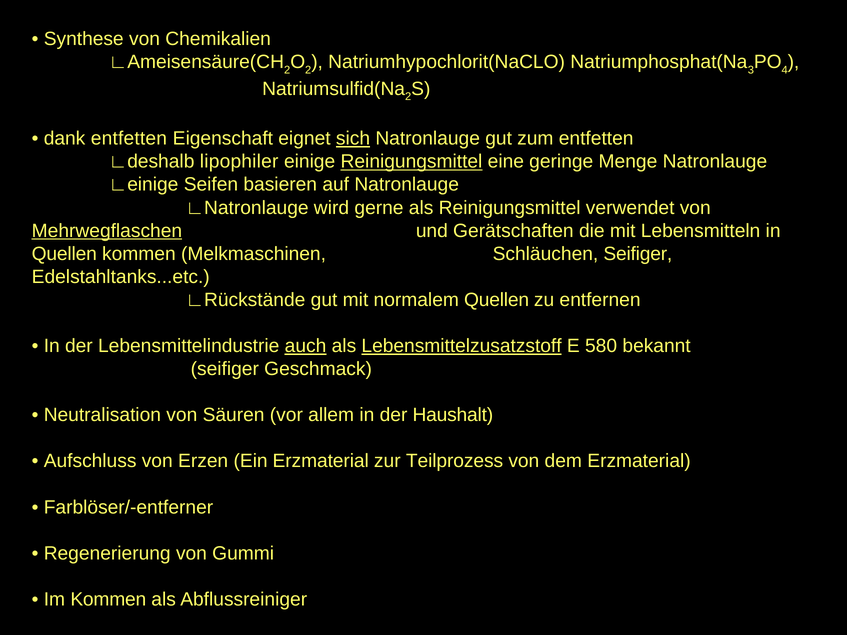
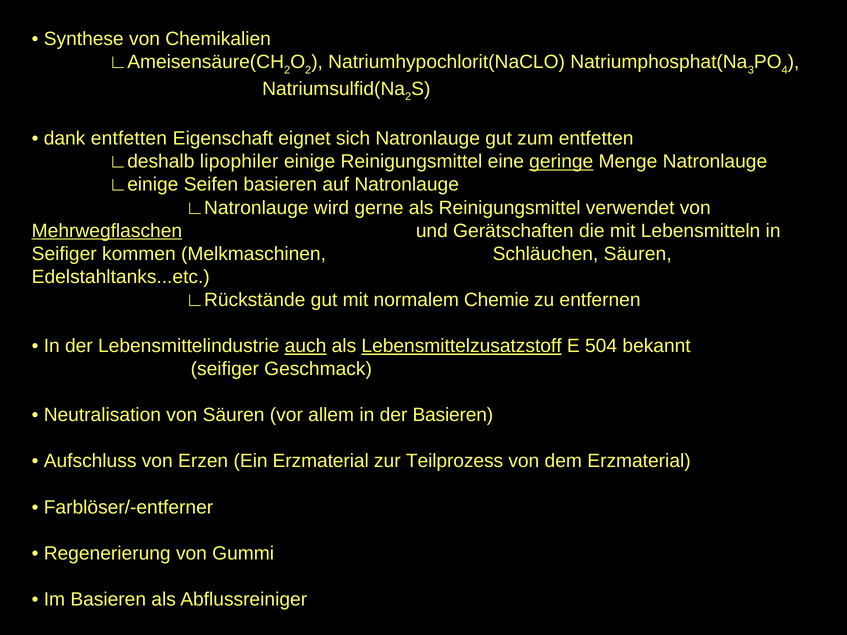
sich underline: present -> none
Reinigungsmittel at (411, 162) underline: present -> none
geringe underline: none -> present
Quellen at (64, 254): Quellen -> Seifiger
Schläuchen Seifiger: Seifiger -> Säuren
normalem Quellen: Quellen -> Chemie
580: 580 -> 504
der Haushalt: Haushalt -> Basieren
Im Kommen: Kommen -> Basieren
